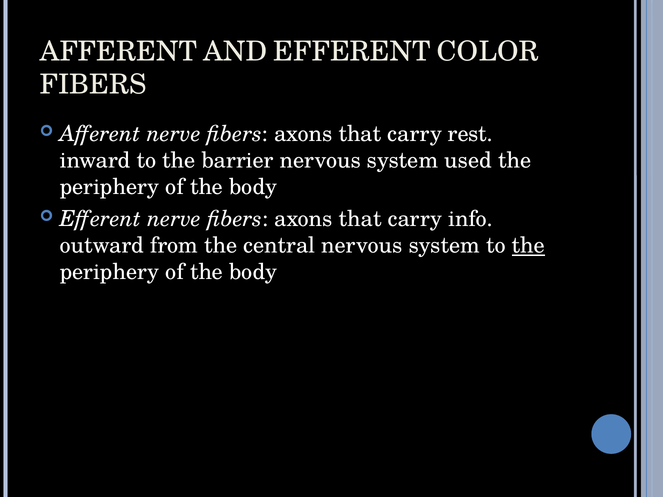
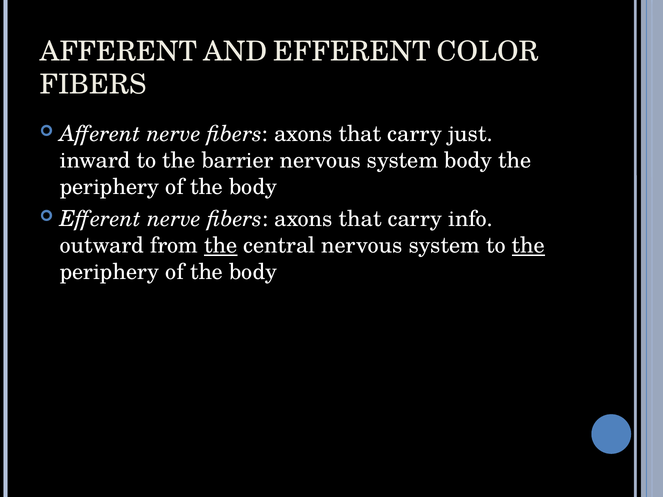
rest: rest -> just
system used: used -> body
the at (221, 246) underline: none -> present
